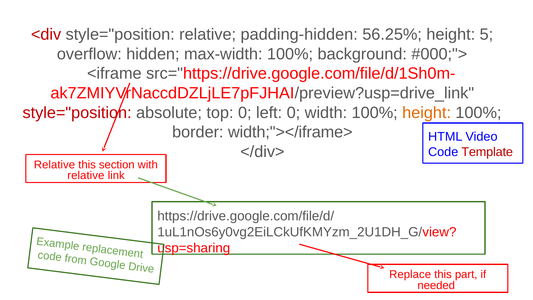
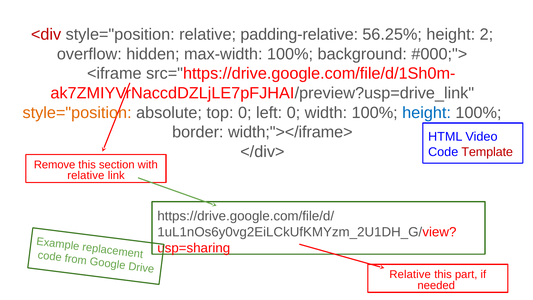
padding-hidden: padding-hidden -> padding-relative
5: 5 -> 2
style="position at (77, 113) colour: red -> orange
height at (427, 113) colour: orange -> blue
Relative at (54, 165): Relative -> Remove
Replace at (410, 274): Replace -> Relative
